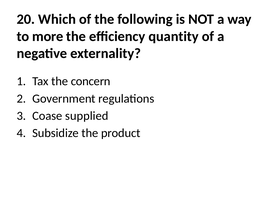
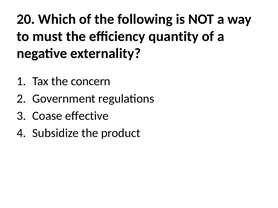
more: more -> must
supplied: supplied -> effective
